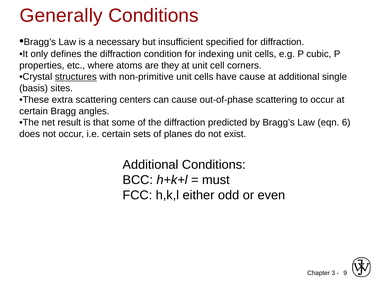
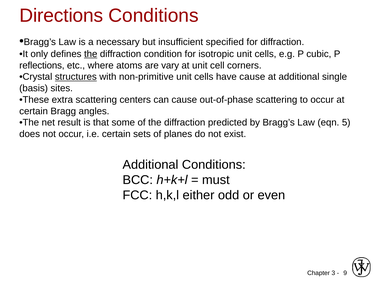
Generally: Generally -> Directions
the at (91, 54) underline: none -> present
indexing: indexing -> isotropic
properties: properties -> reflections
they: they -> vary
6: 6 -> 5
